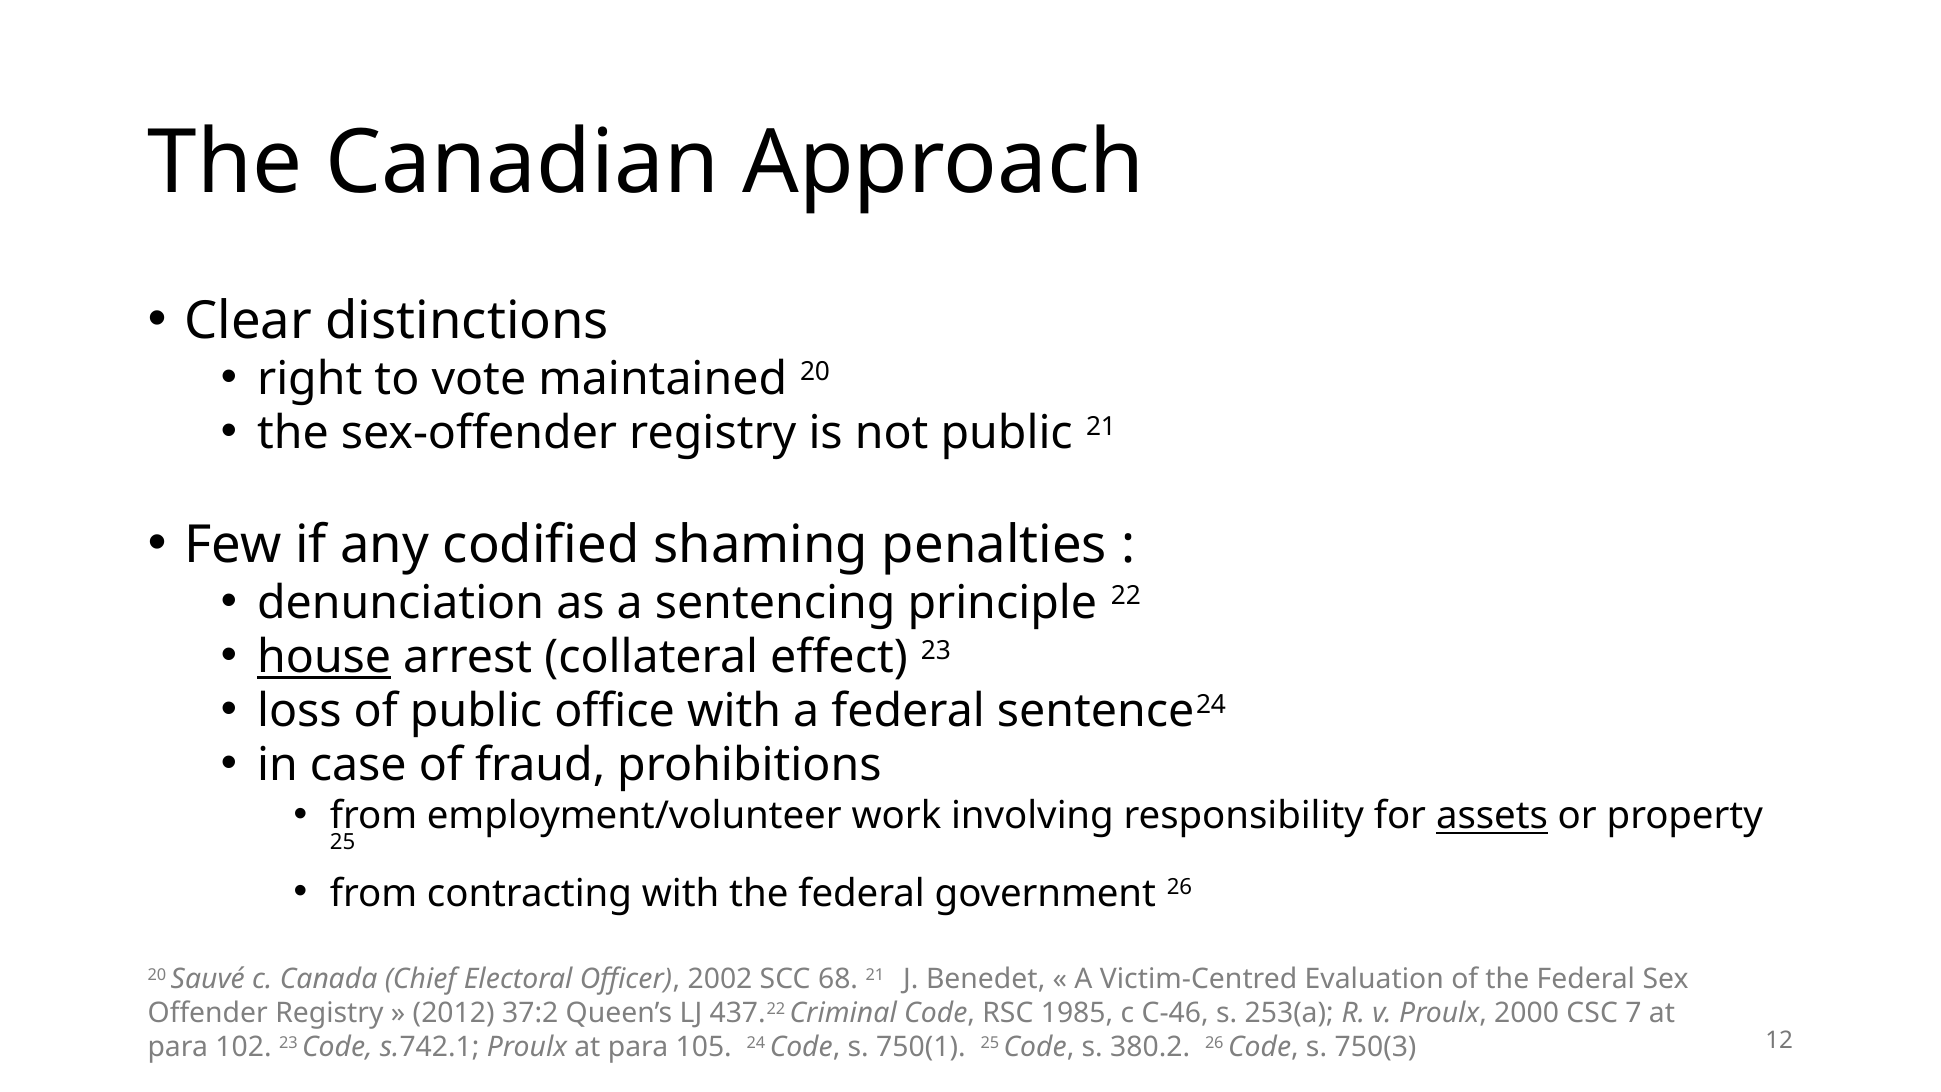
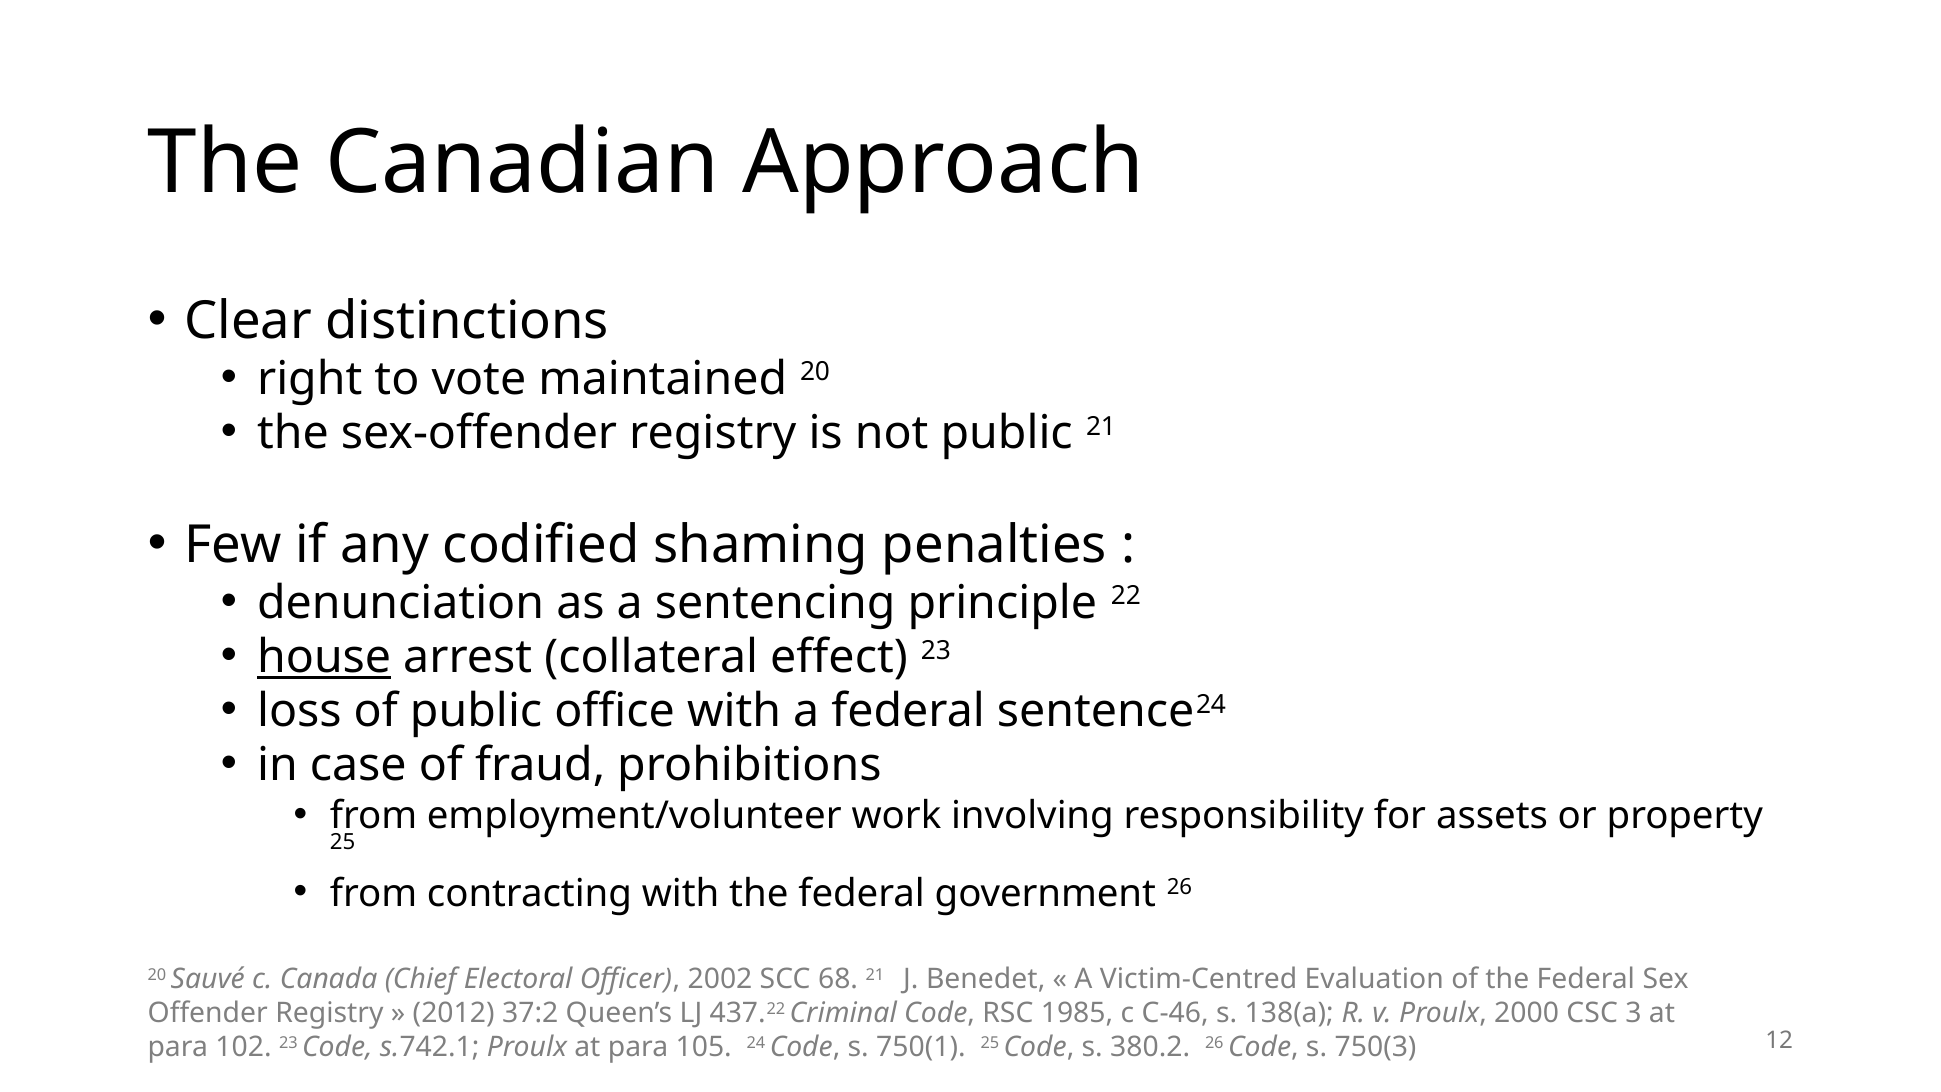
assets underline: present -> none
253(a: 253(a -> 138(a
7: 7 -> 3
